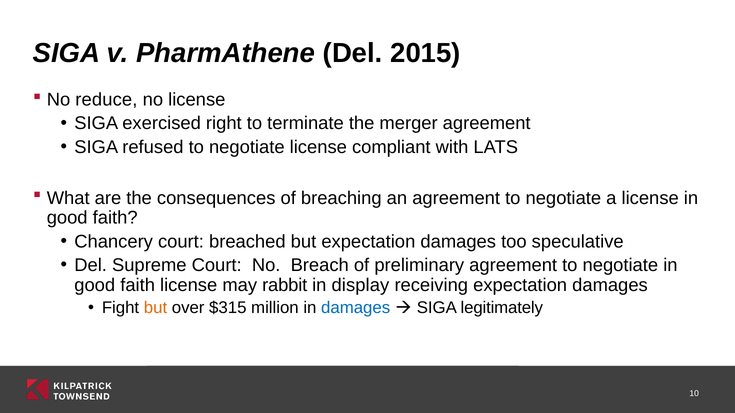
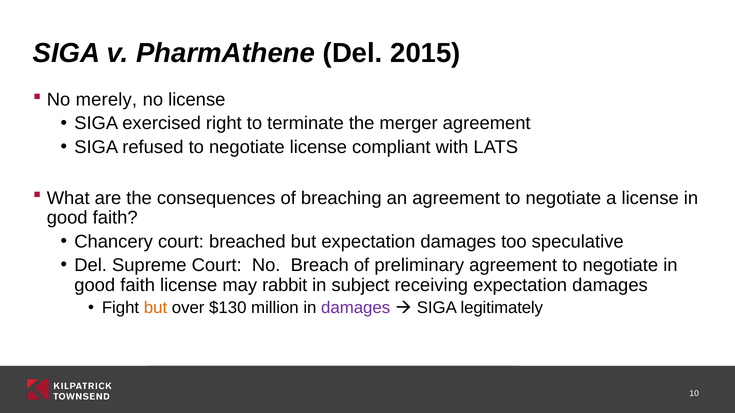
reduce: reduce -> merely
display: display -> subject
$315: $315 -> $130
damages at (356, 308) colour: blue -> purple
